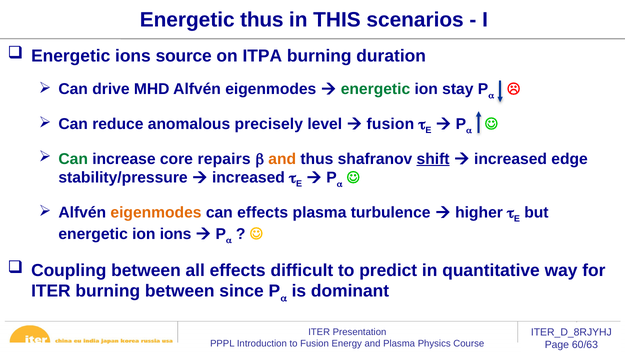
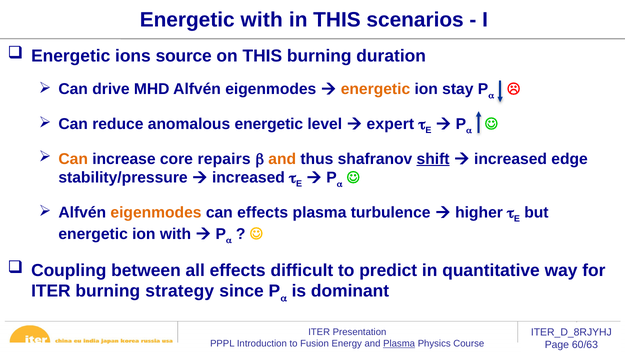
Energetic thus: thus -> with
on ITPA: ITPA -> THIS
energetic at (375, 89) colour: green -> orange
anomalous precisely: precisely -> energetic
fusion at (390, 124): fusion -> expert
Can at (73, 159) colour: green -> orange
ion ions: ions -> with
burning between: between -> strategy
Plasma at (399, 343) underline: none -> present
